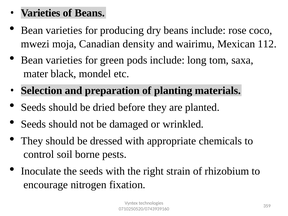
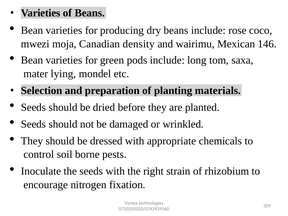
112: 112 -> 146
black: black -> lying
